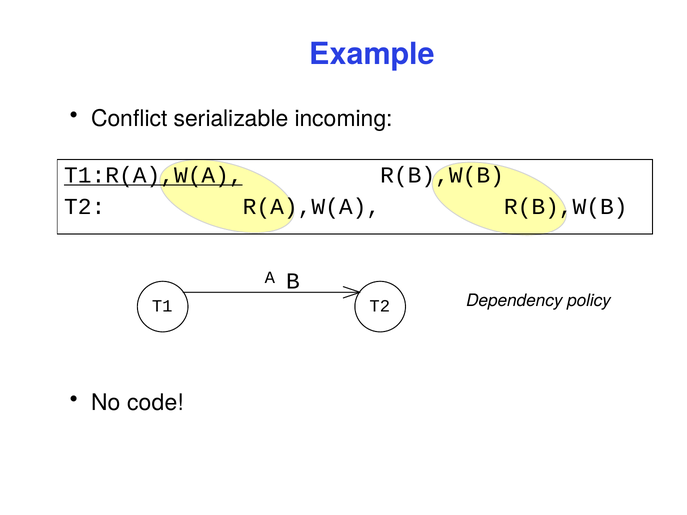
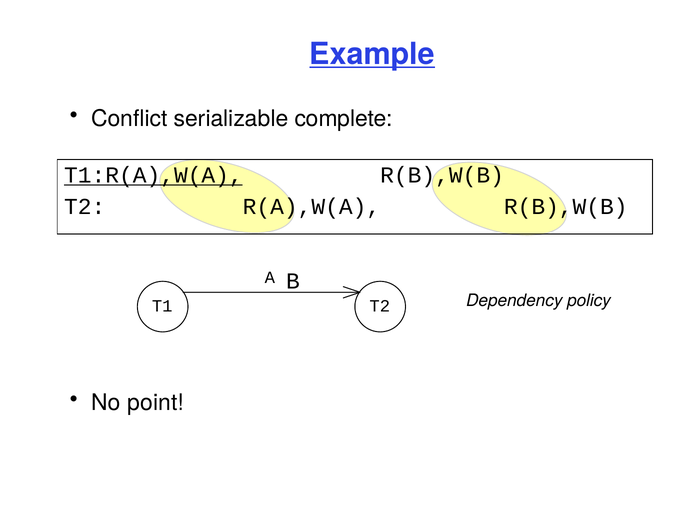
Example underline: none -> present
incoming: incoming -> complete
code: code -> point
